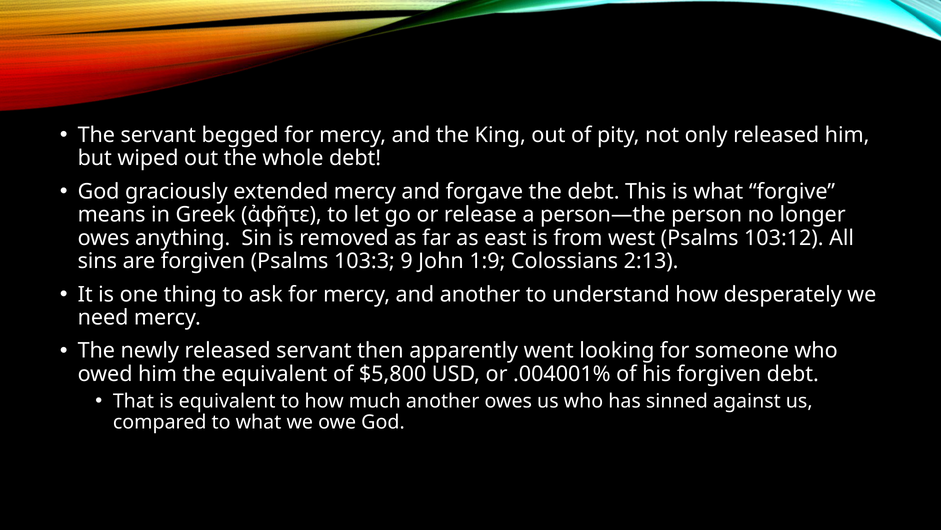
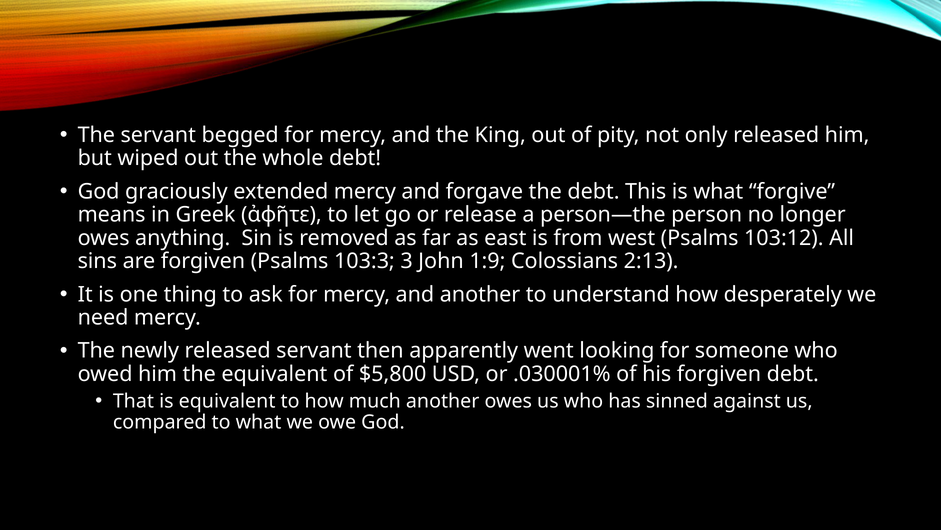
9: 9 -> 3
.004001%: .004001% -> .030001%
